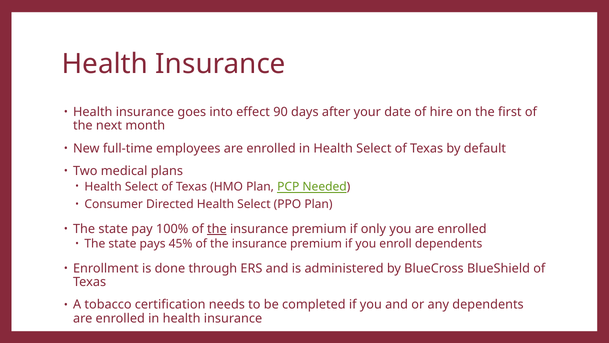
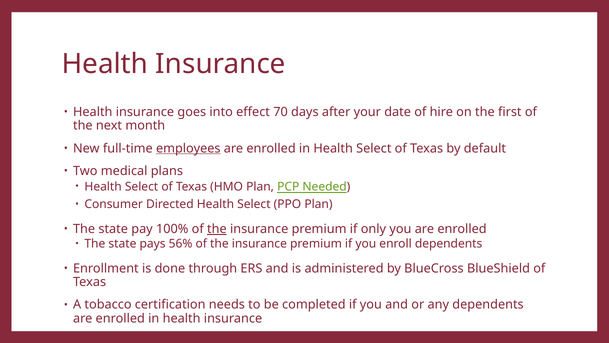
90: 90 -> 70
employees underline: none -> present
45%: 45% -> 56%
